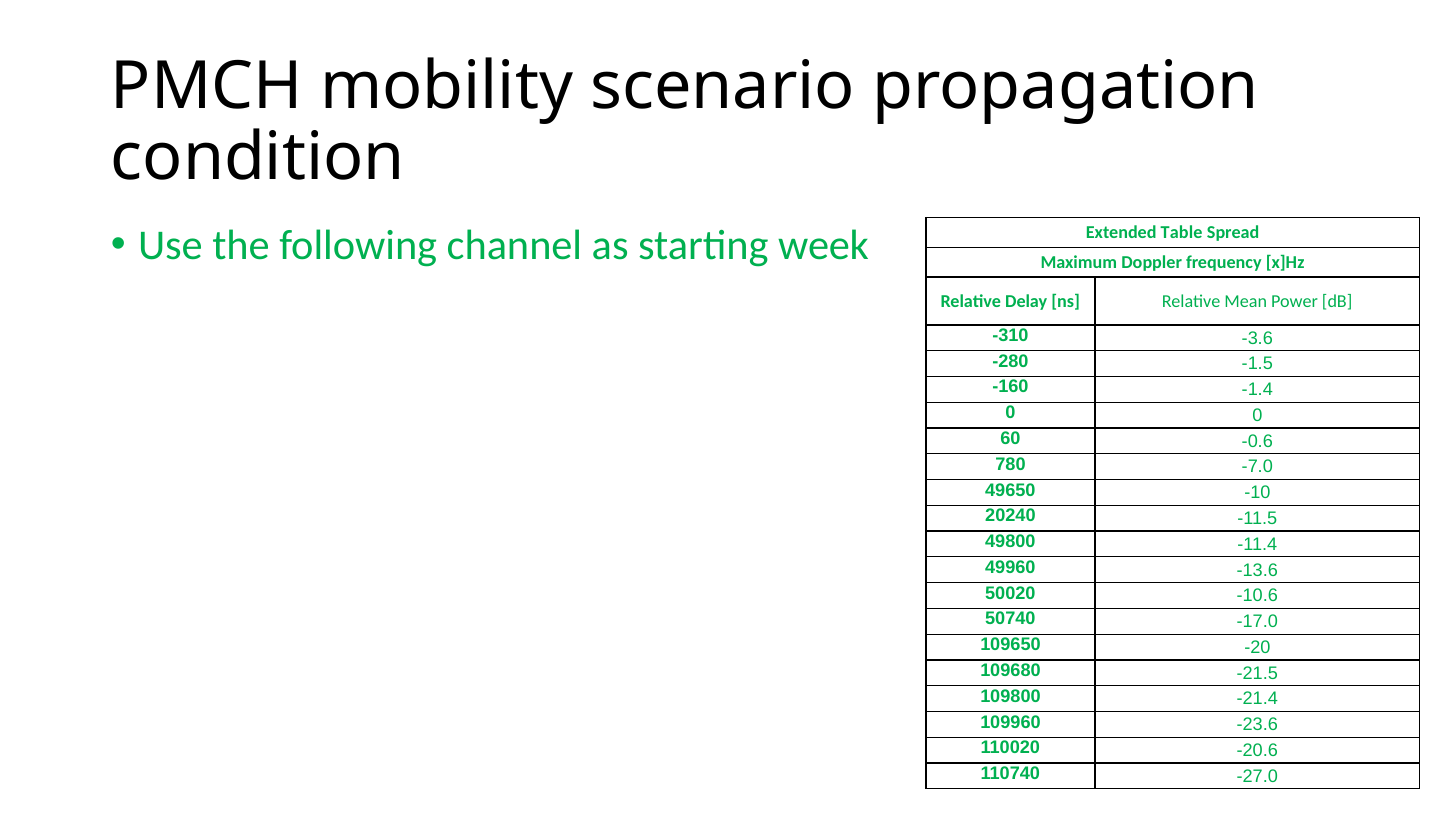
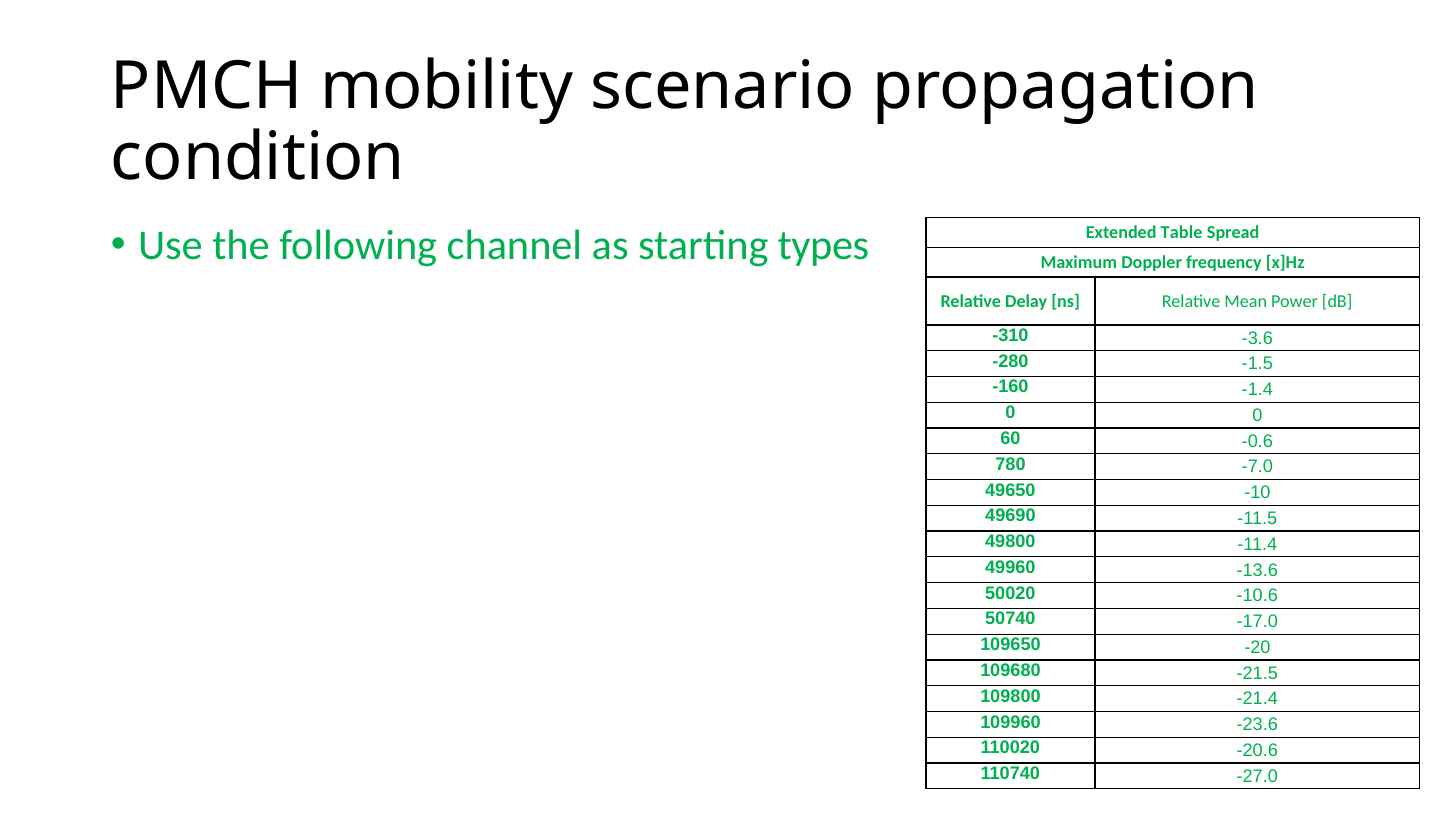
week: week -> types
20240: 20240 -> 49690
